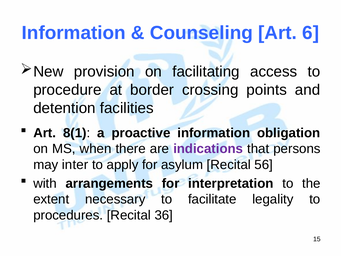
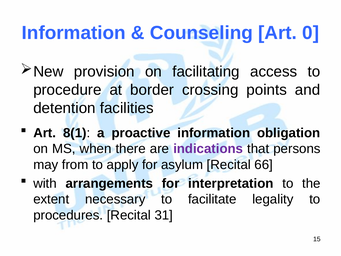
6: 6 -> 0
inter: inter -> from
56: 56 -> 66
36: 36 -> 31
